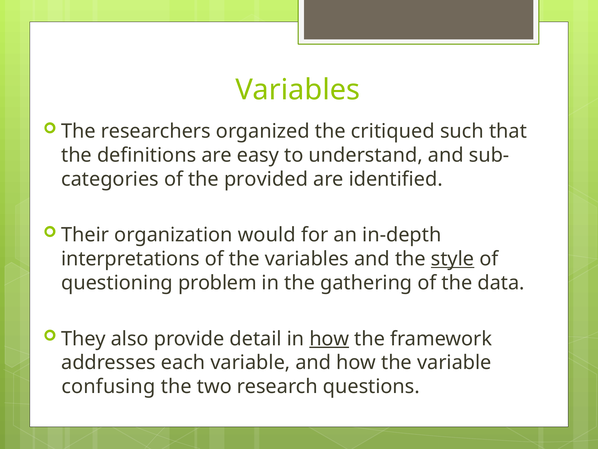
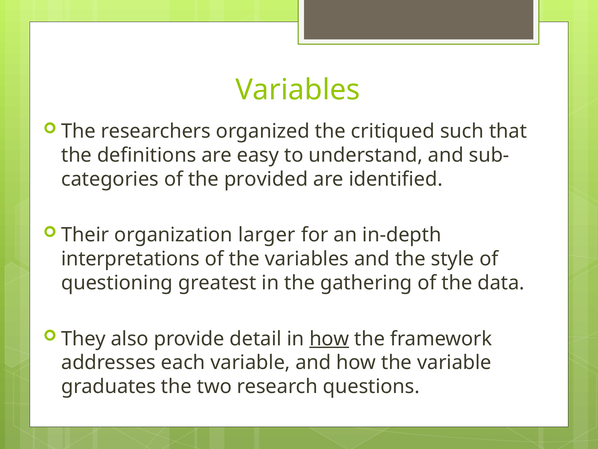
would: would -> larger
style underline: present -> none
problem: problem -> greatest
confusing: confusing -> graduates
